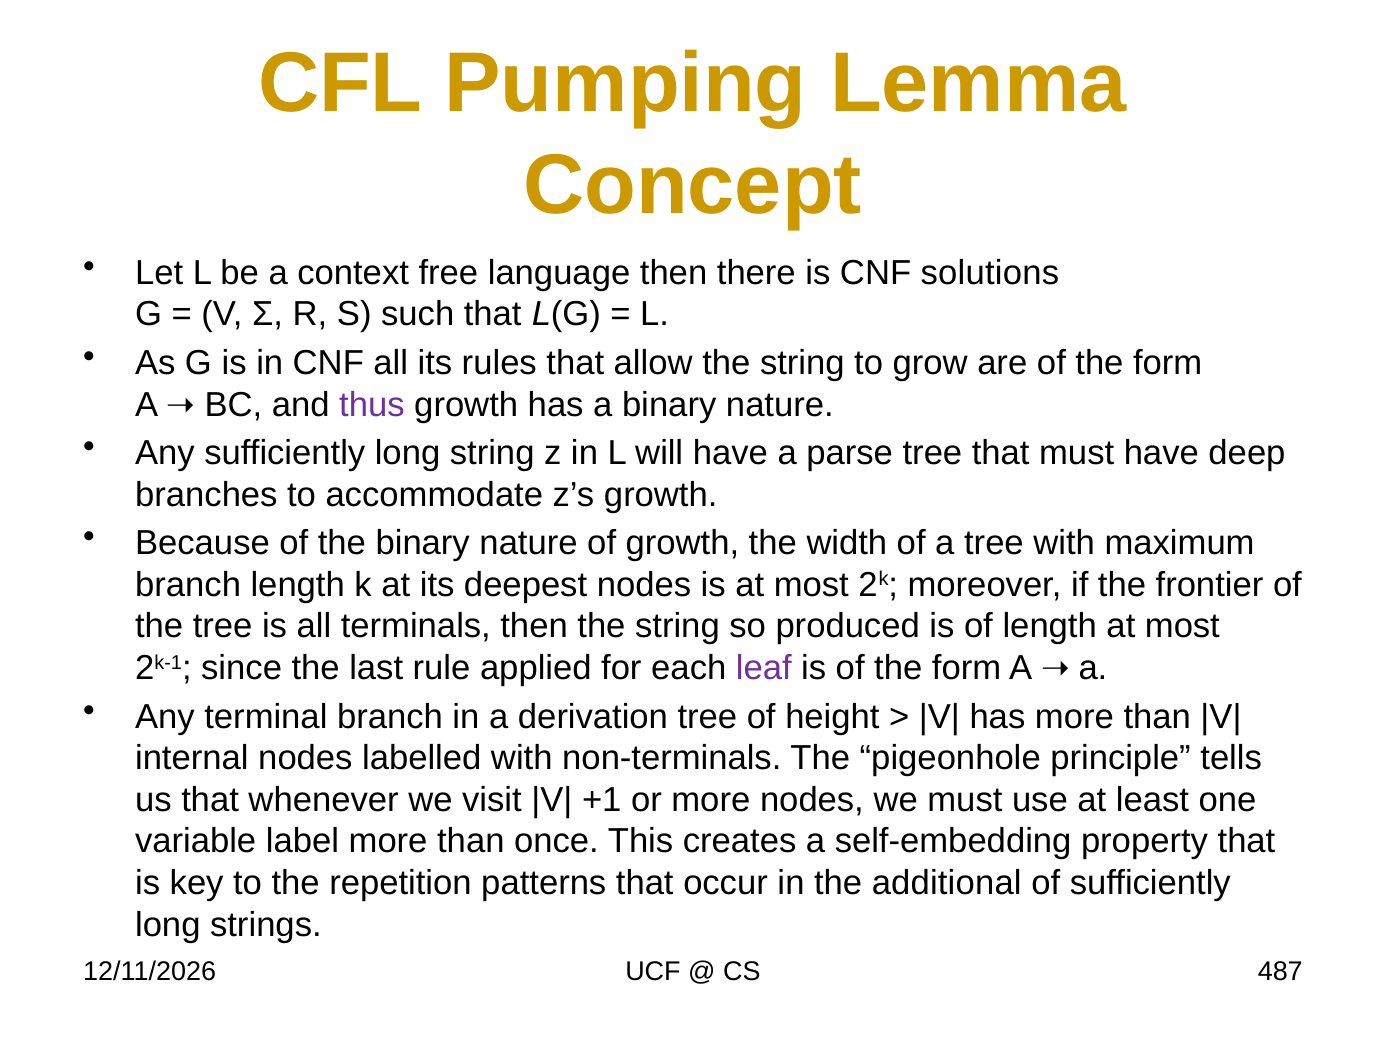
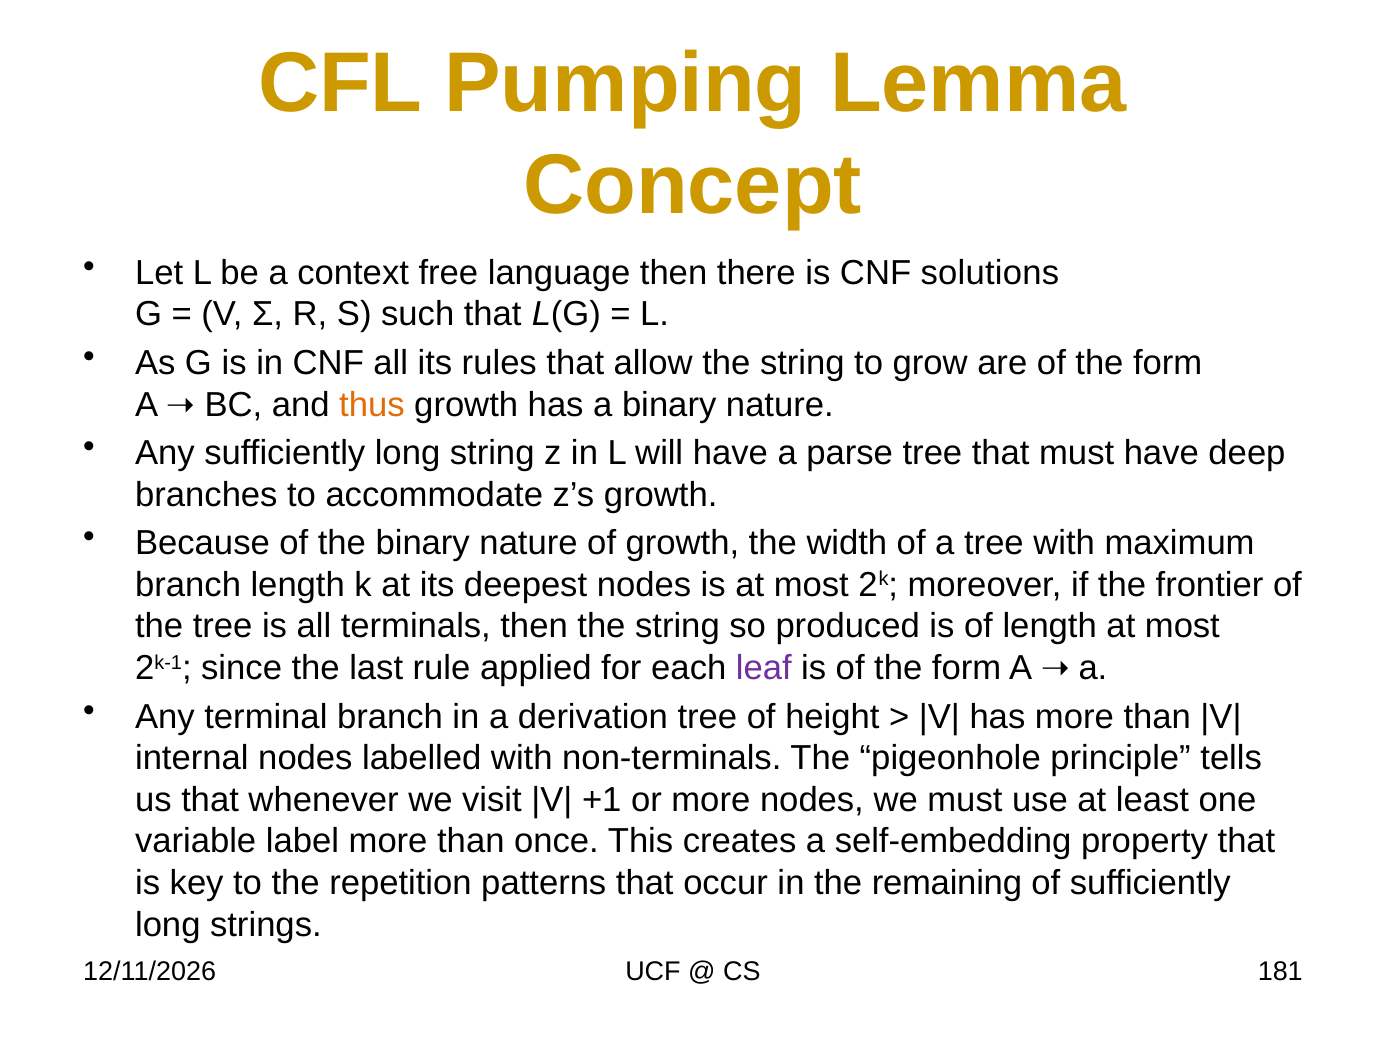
thus colour: purple -> orange
additional: additional -> remaining
487: 487 -> 181
